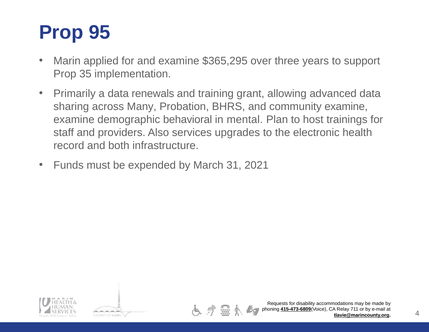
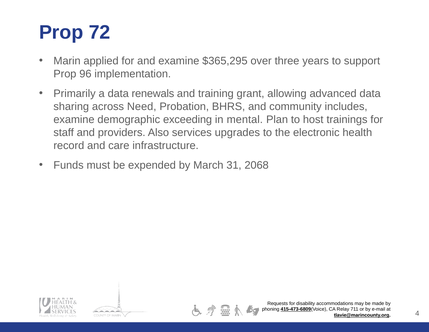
95: 95 -> 72
35: 35 -> 96
Many: Many -> Need
community examine: examine -> includes
behavioral: behavioral -> exceeding
both: both -> care
2021: 2021 -> 2068
